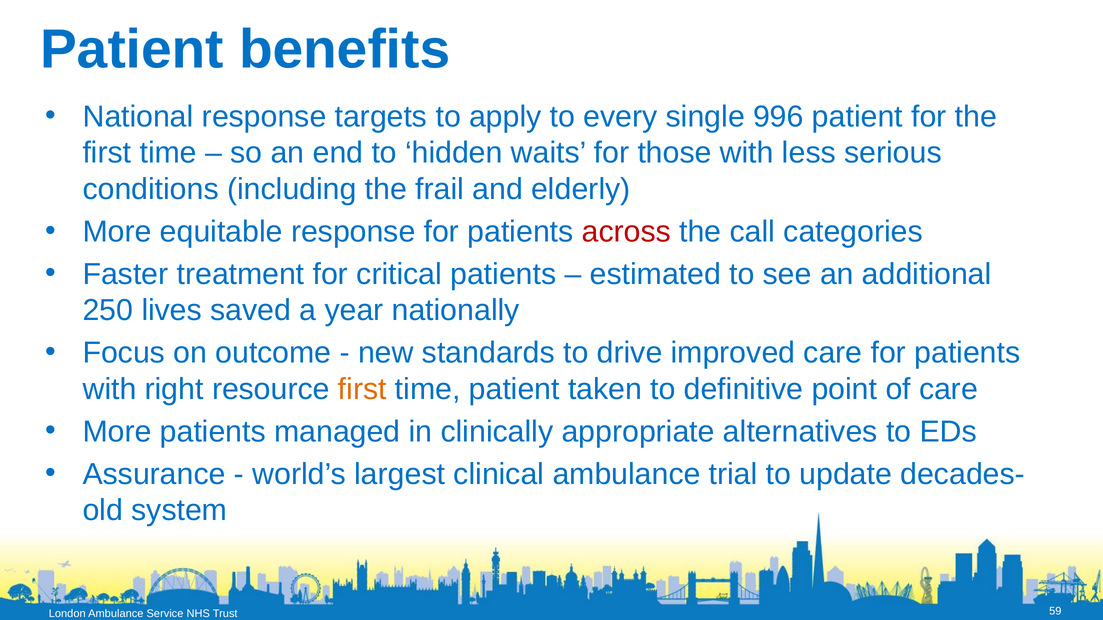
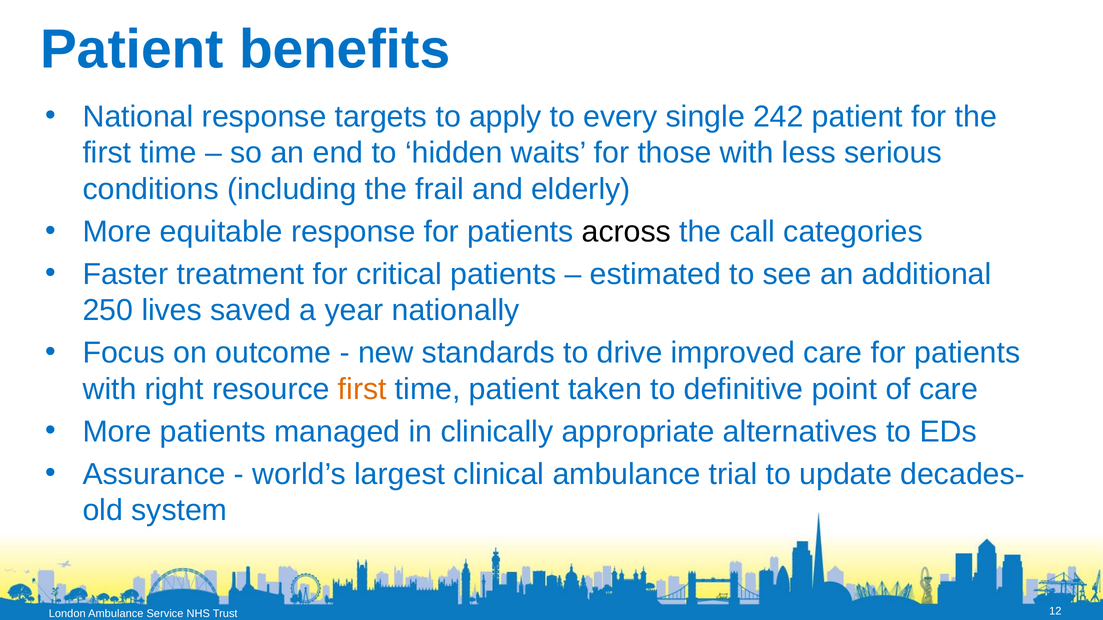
996: 996 -> 242
across colour: red -> black
59: 59 -> 12
